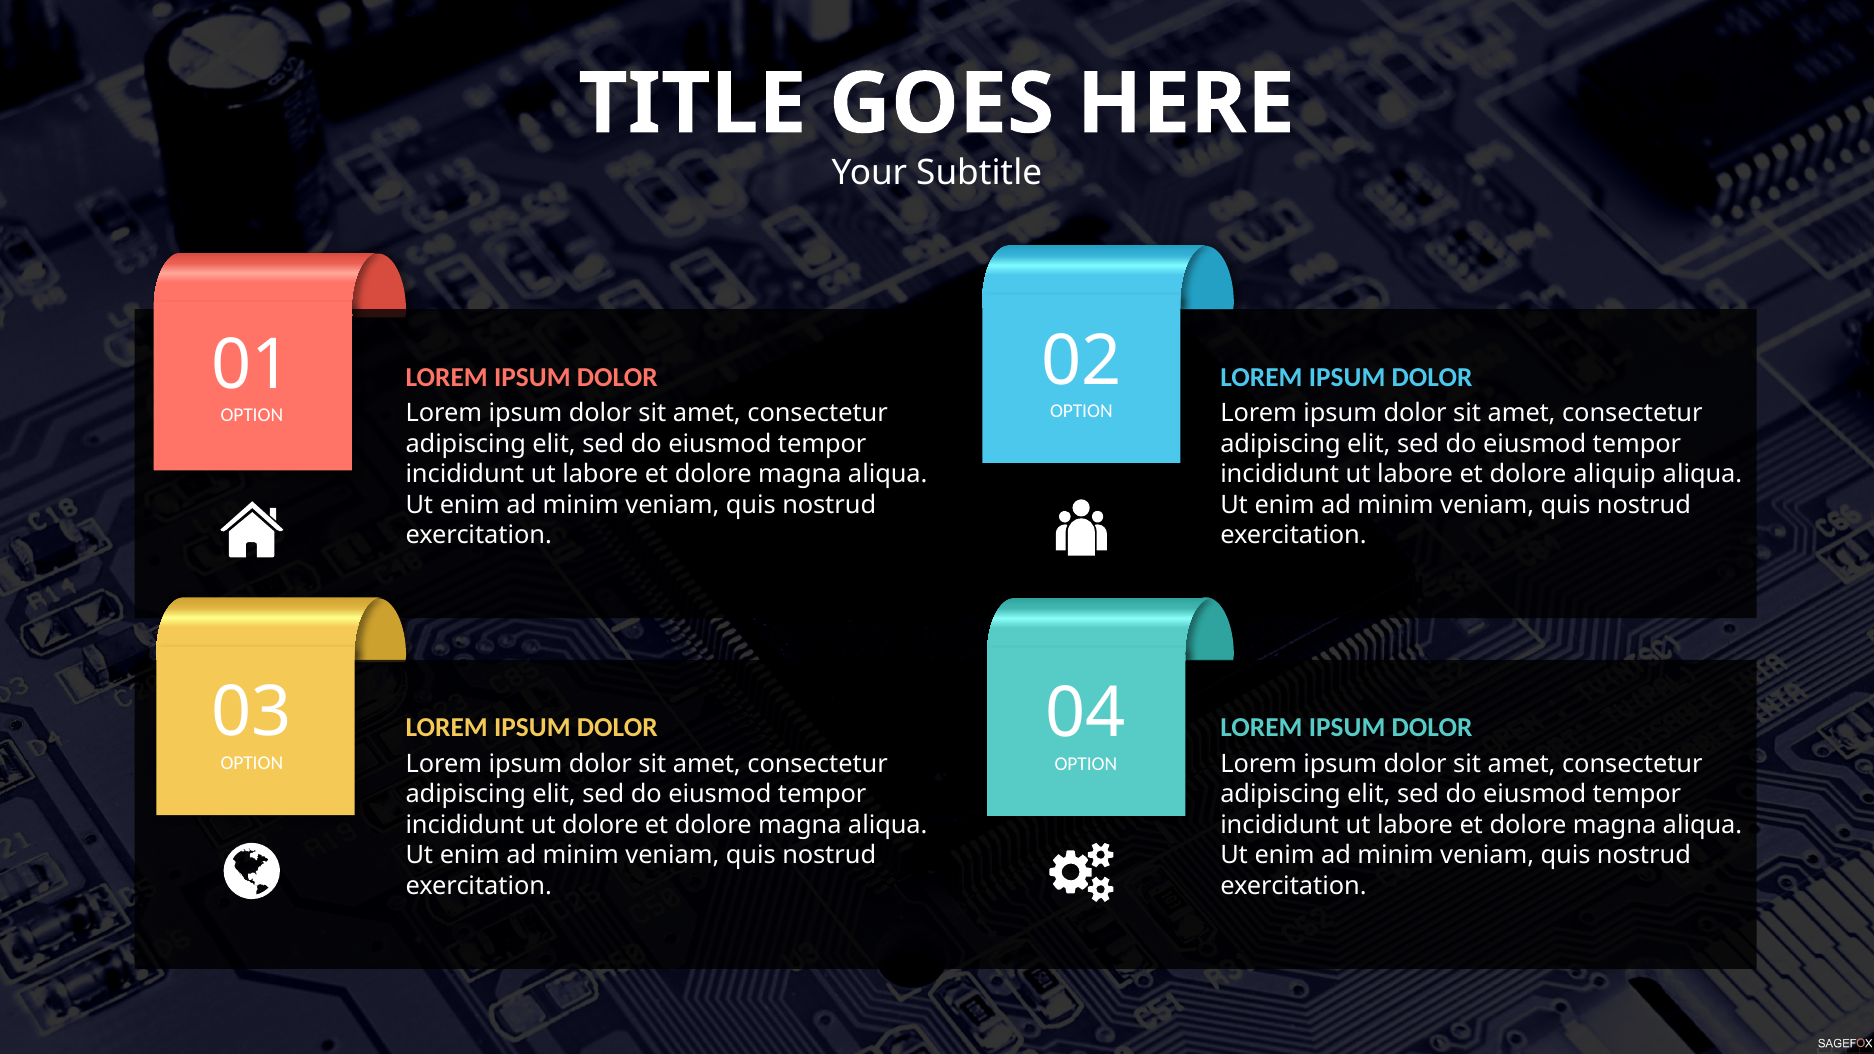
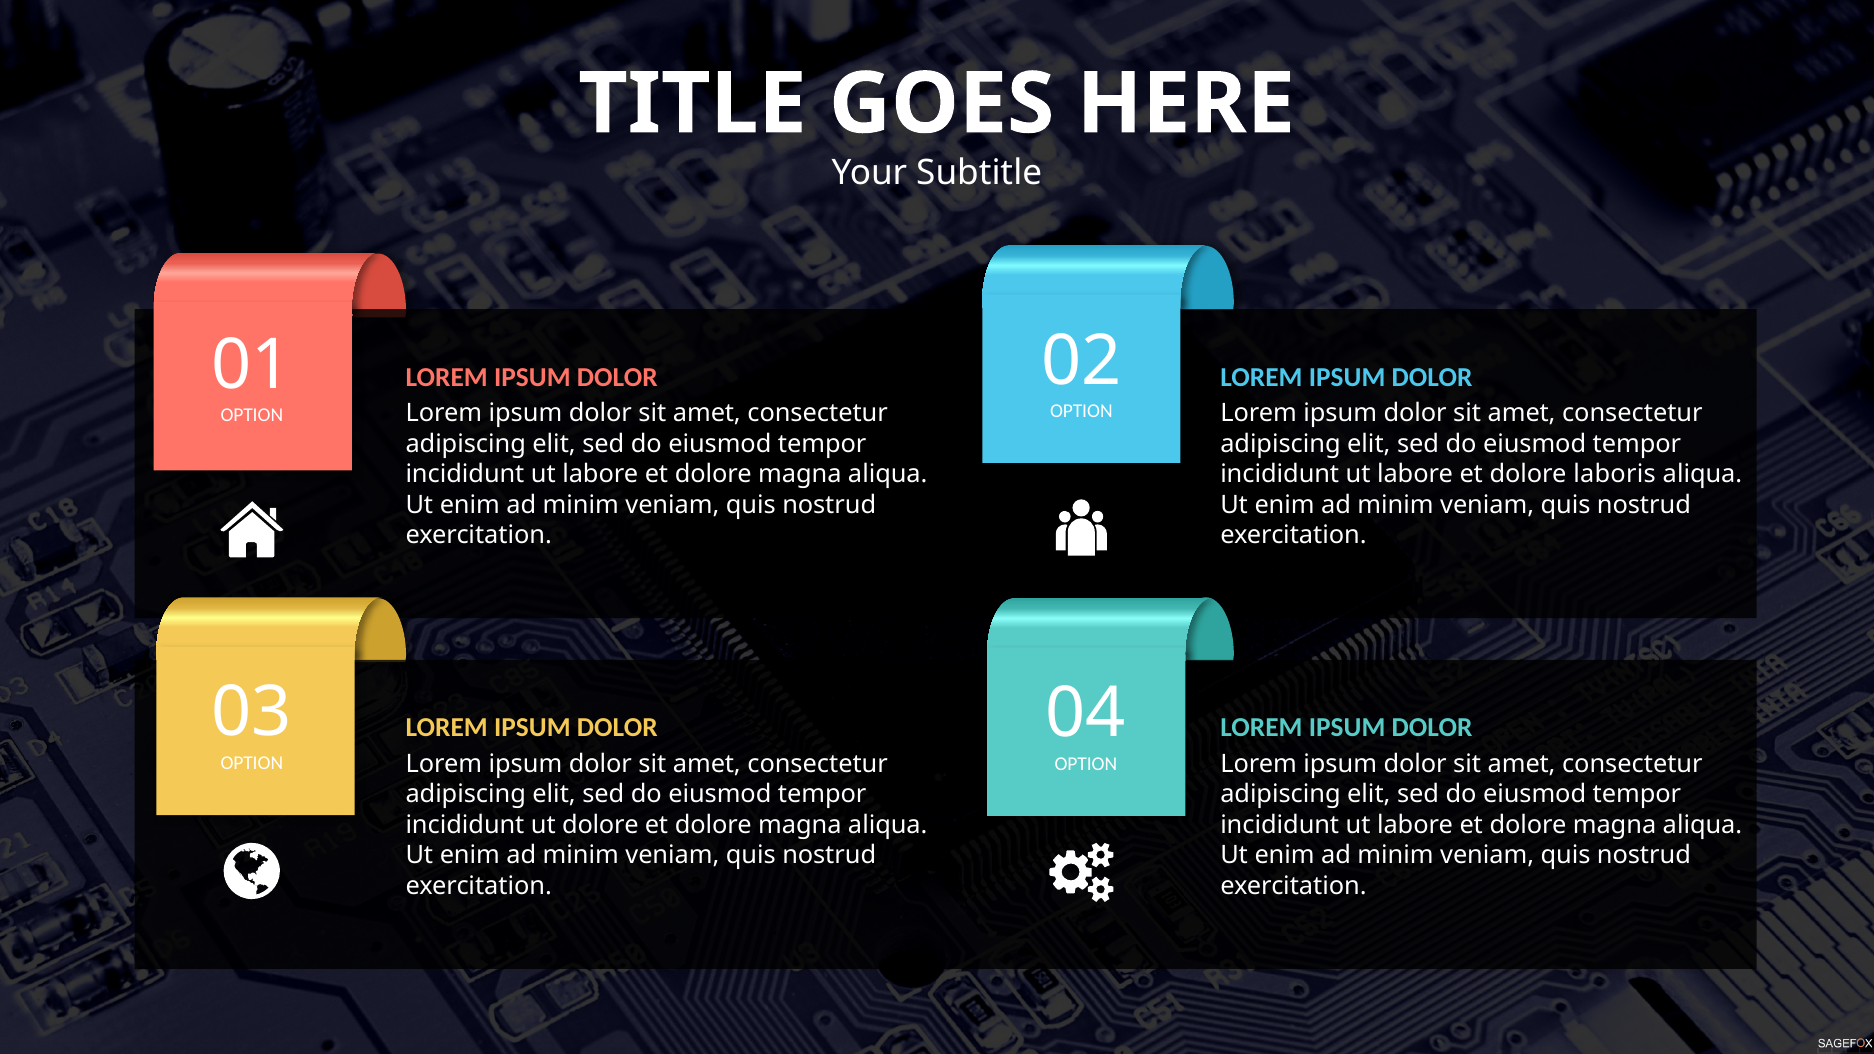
aliquip: aliquip -> laboris
